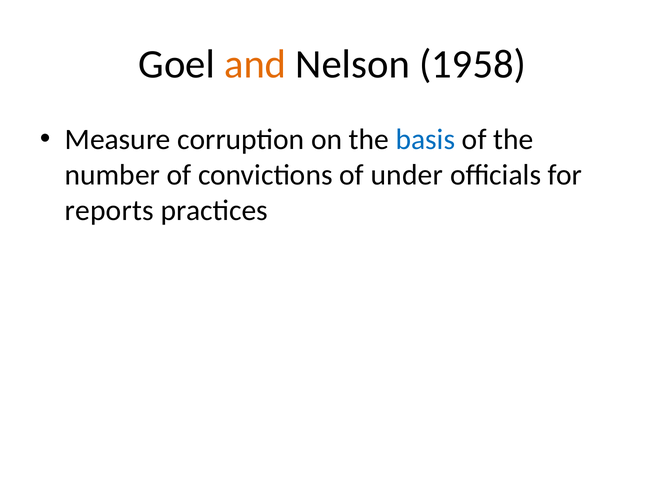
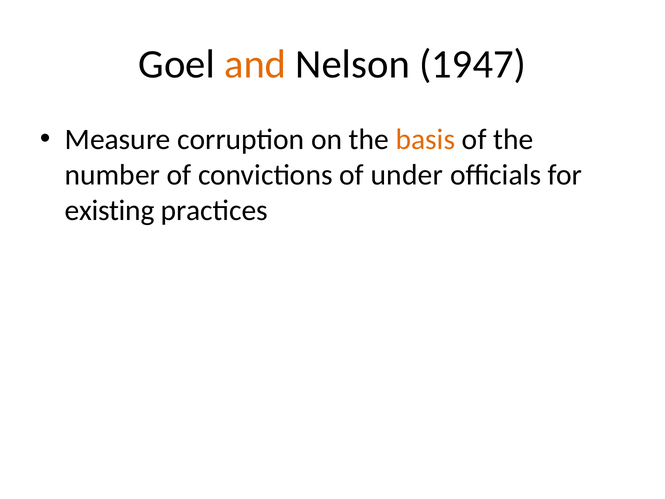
1958: 1958 -> 1947
basis colour: blue -> orange
reports: reports -> existing
